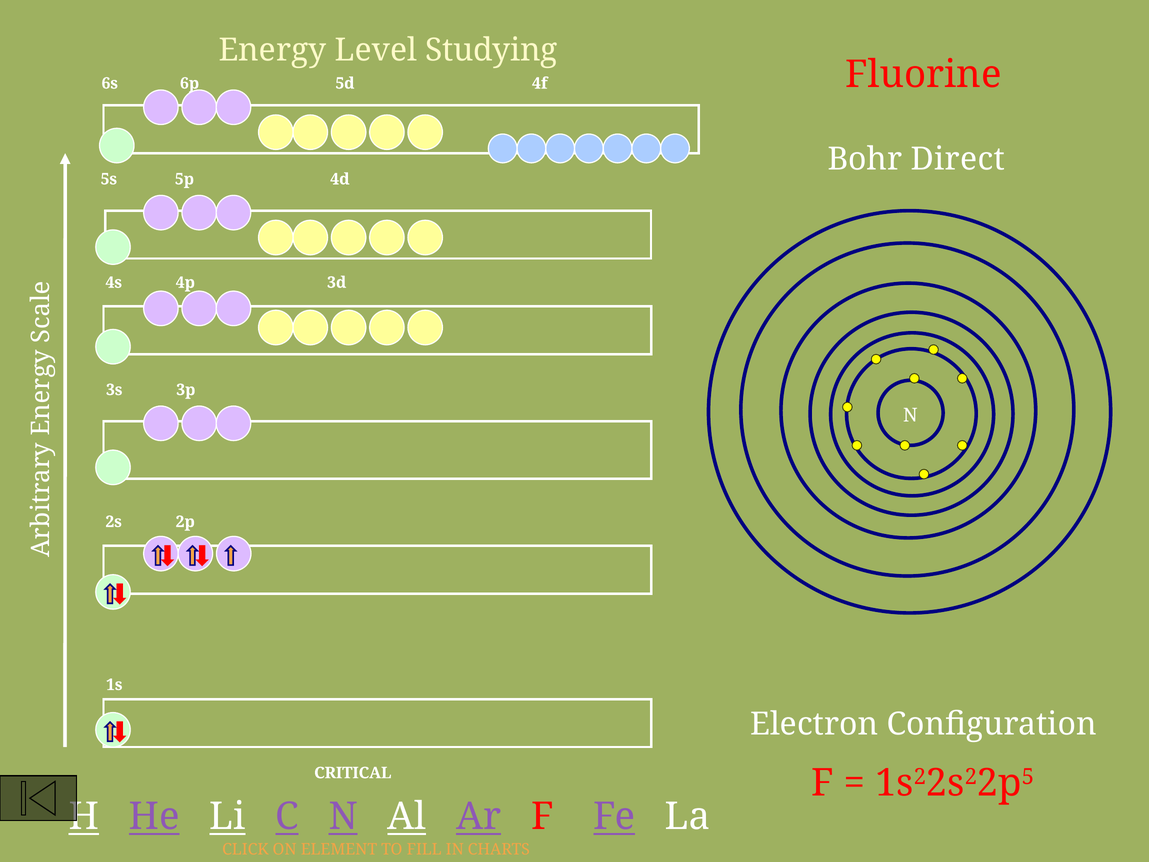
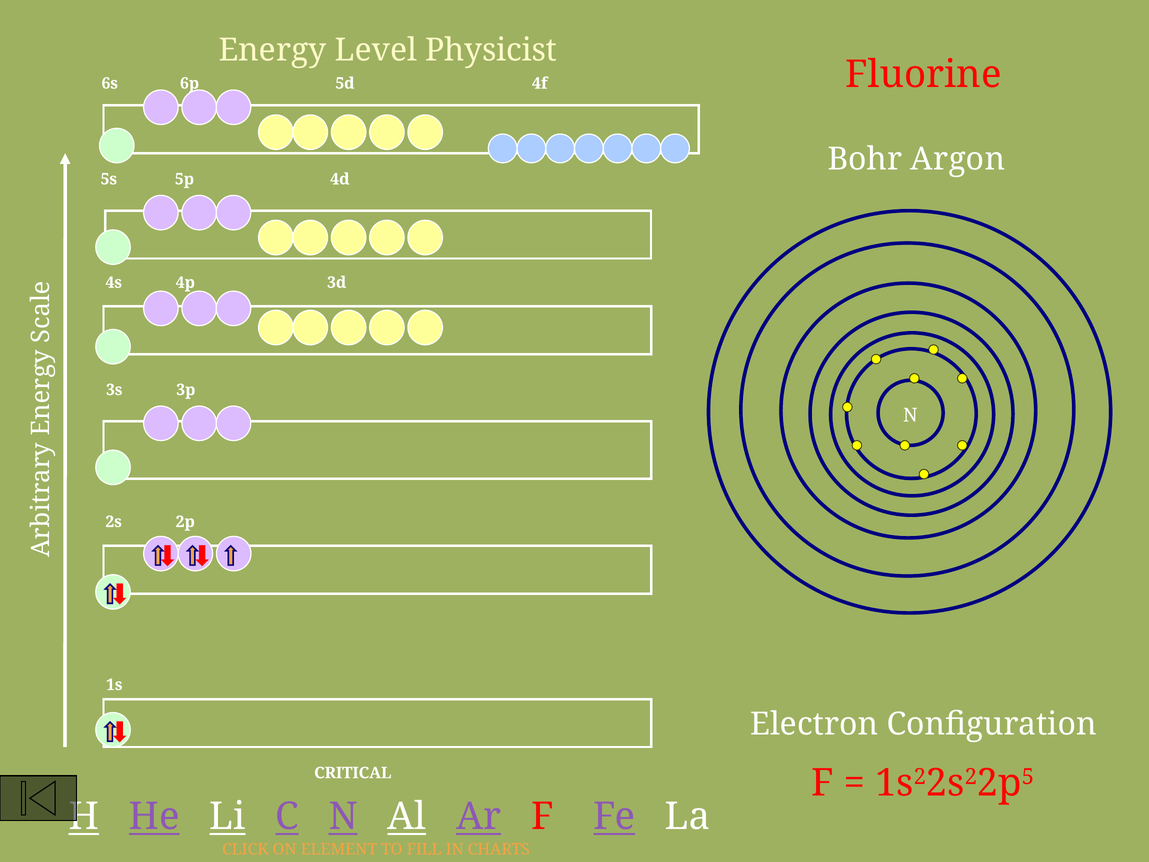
Studying: Studying -> Physicist
Direct: Direct -> Argon
